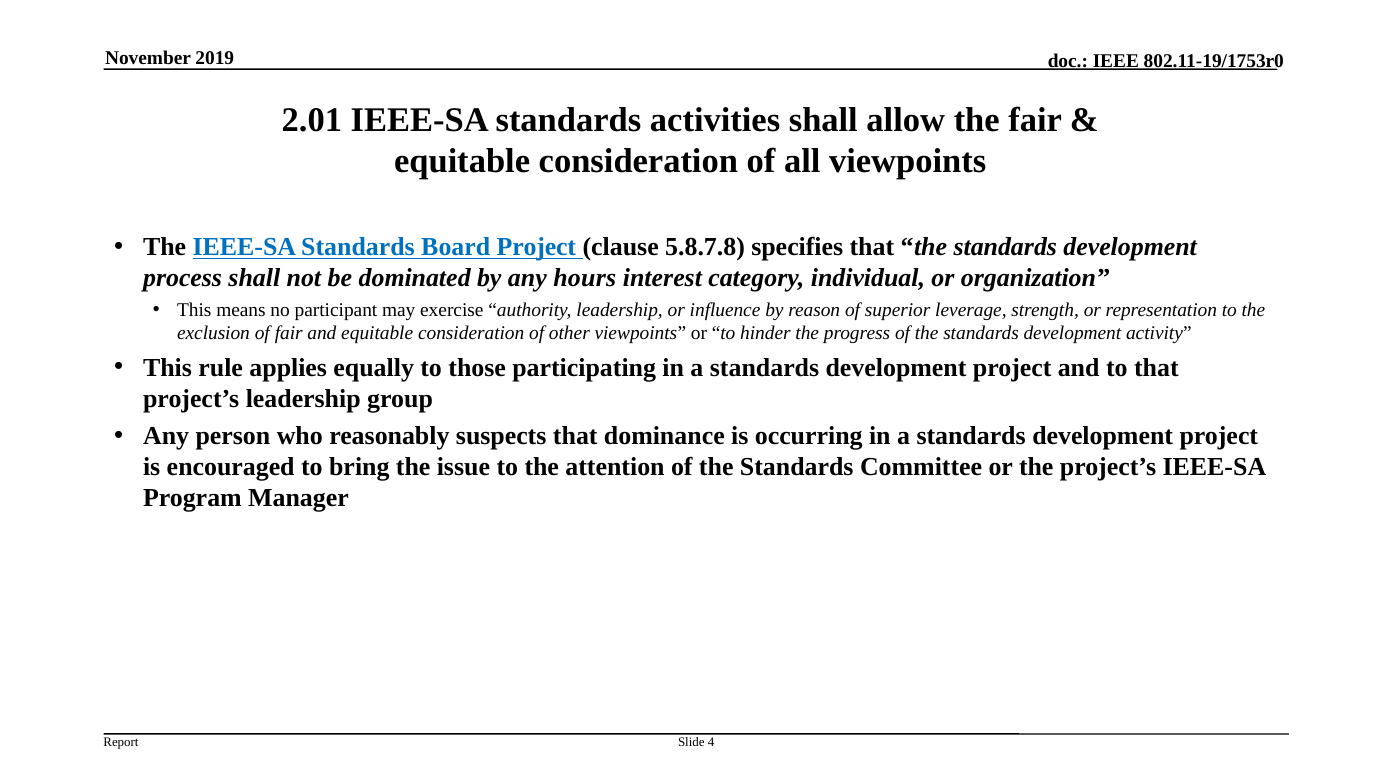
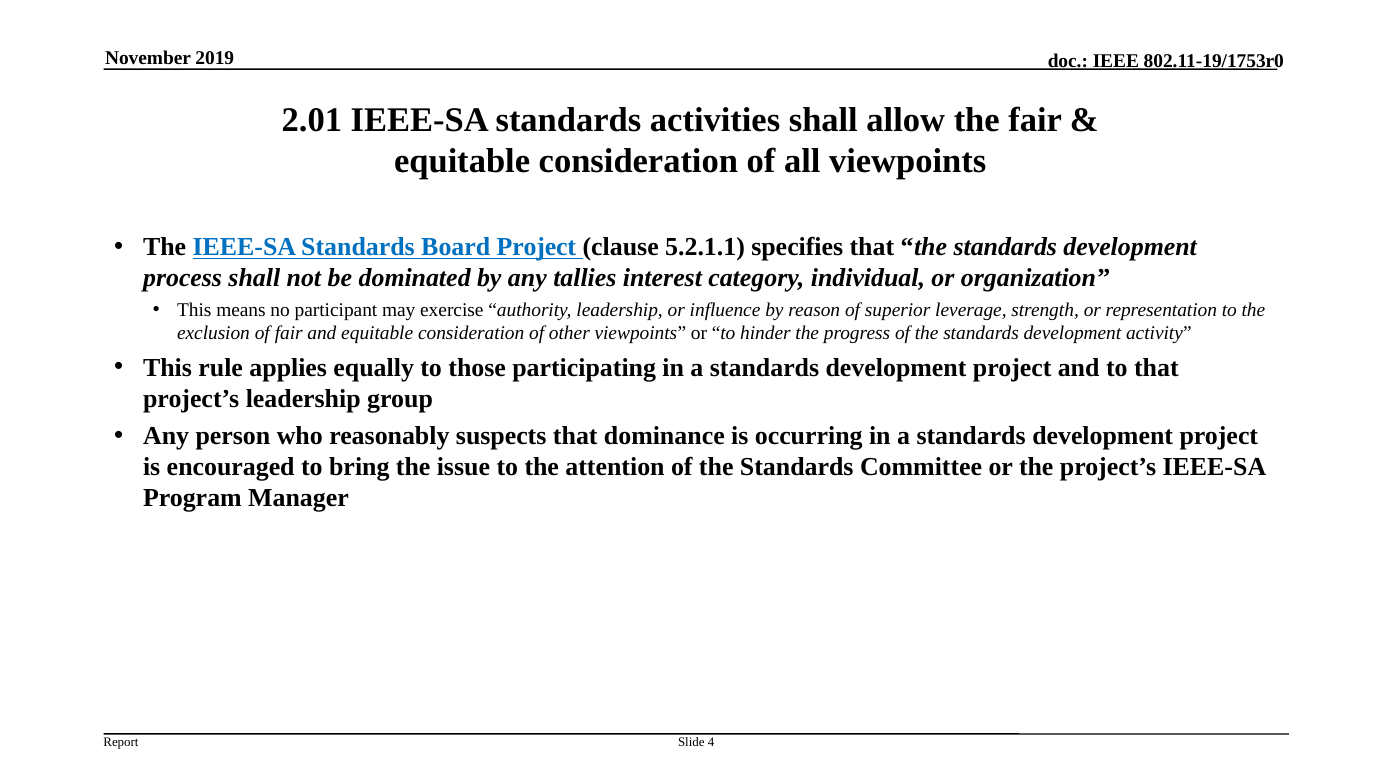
5.8.7.8: 5.8.7.8 -> 5.2.1.1
hours: hours -> tallies
